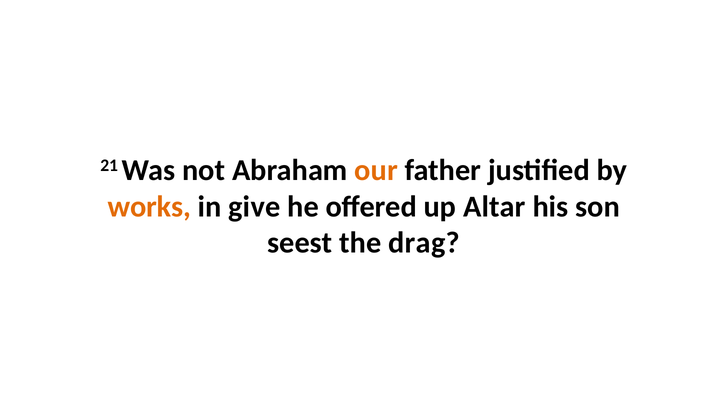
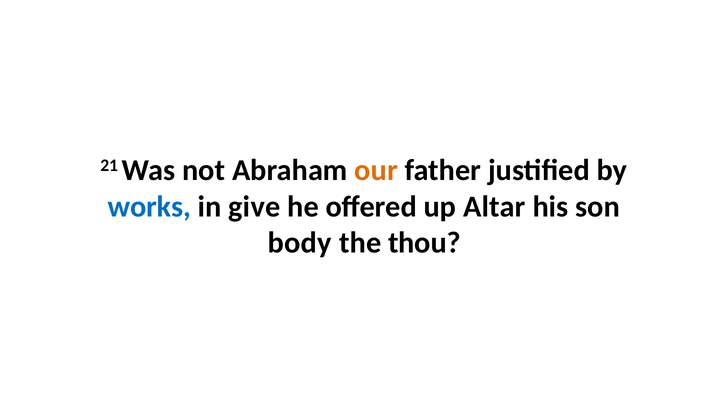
works colour: orange -> blue
seest: seest -> body
drag: drag -> thou
